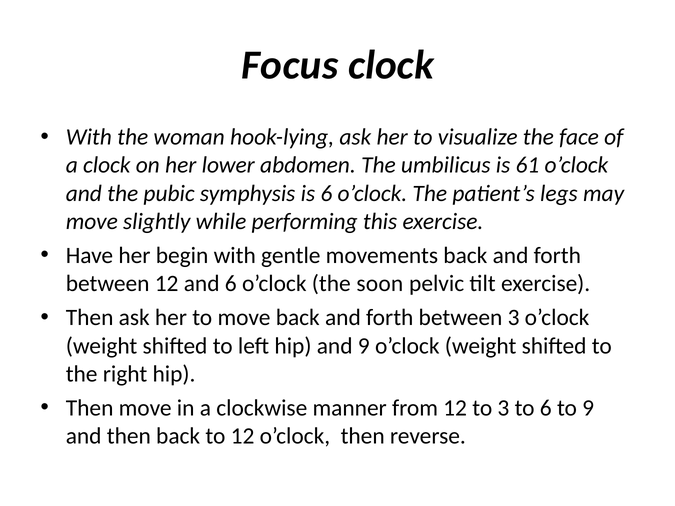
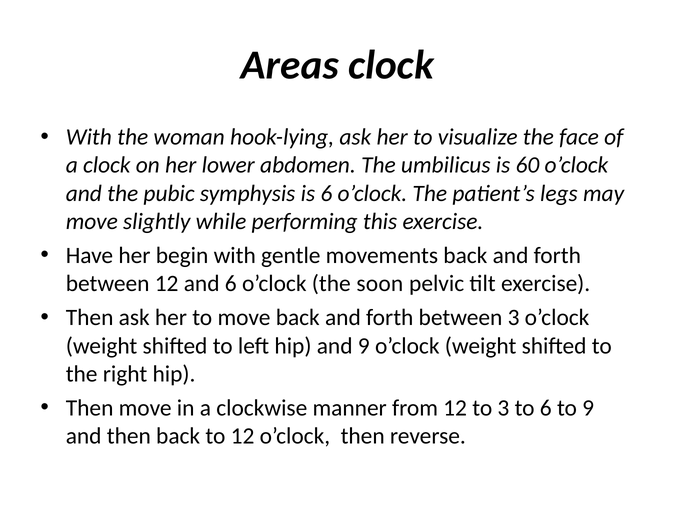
Focus: Focus -> Areas
61: 61 -> 60
